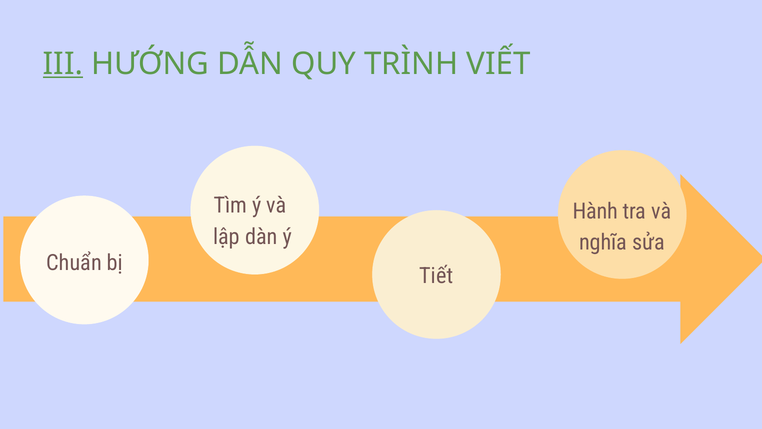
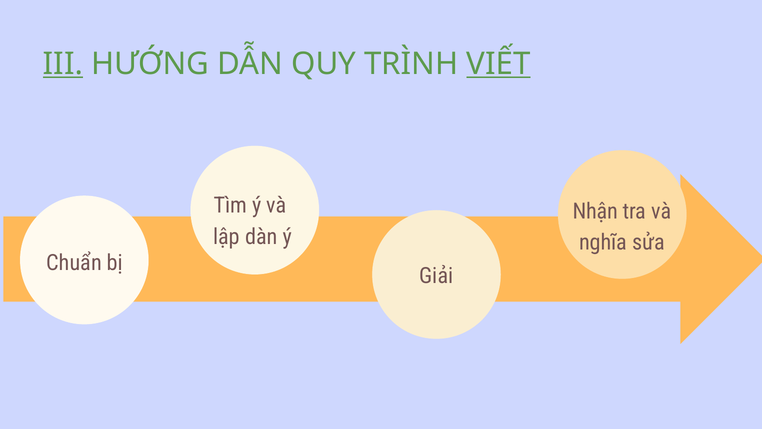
VIẾT underline: none -> present
Hành: Hành -> Nhận
Tiết: Tiết -> Giải
